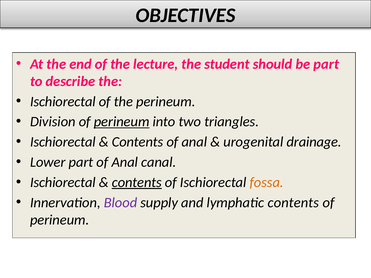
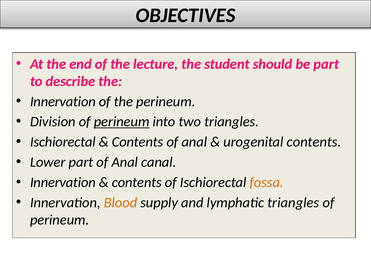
Ischiorectal at (63, 102): Ischiorectal -> Innervation
urogenital drainage: drainage -> contents
Ischiorectal at (63, 182): Ischiorectal -> Innervation
contents at (137, 182) underline: present -> none
Blood colour: purple -> orange
lymphatic contents: contents -> triangles
